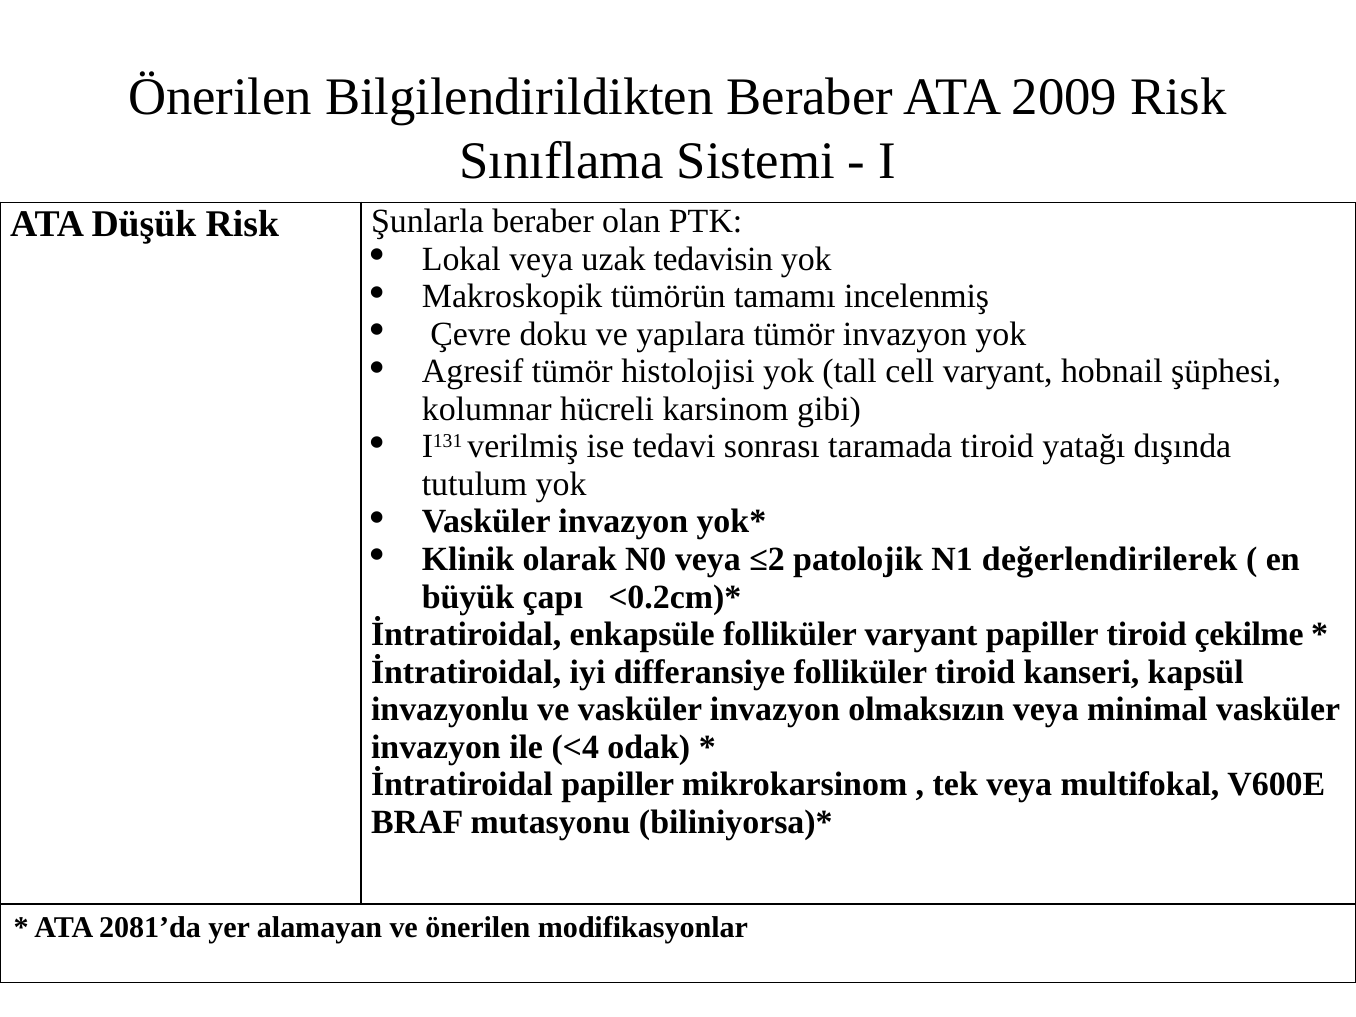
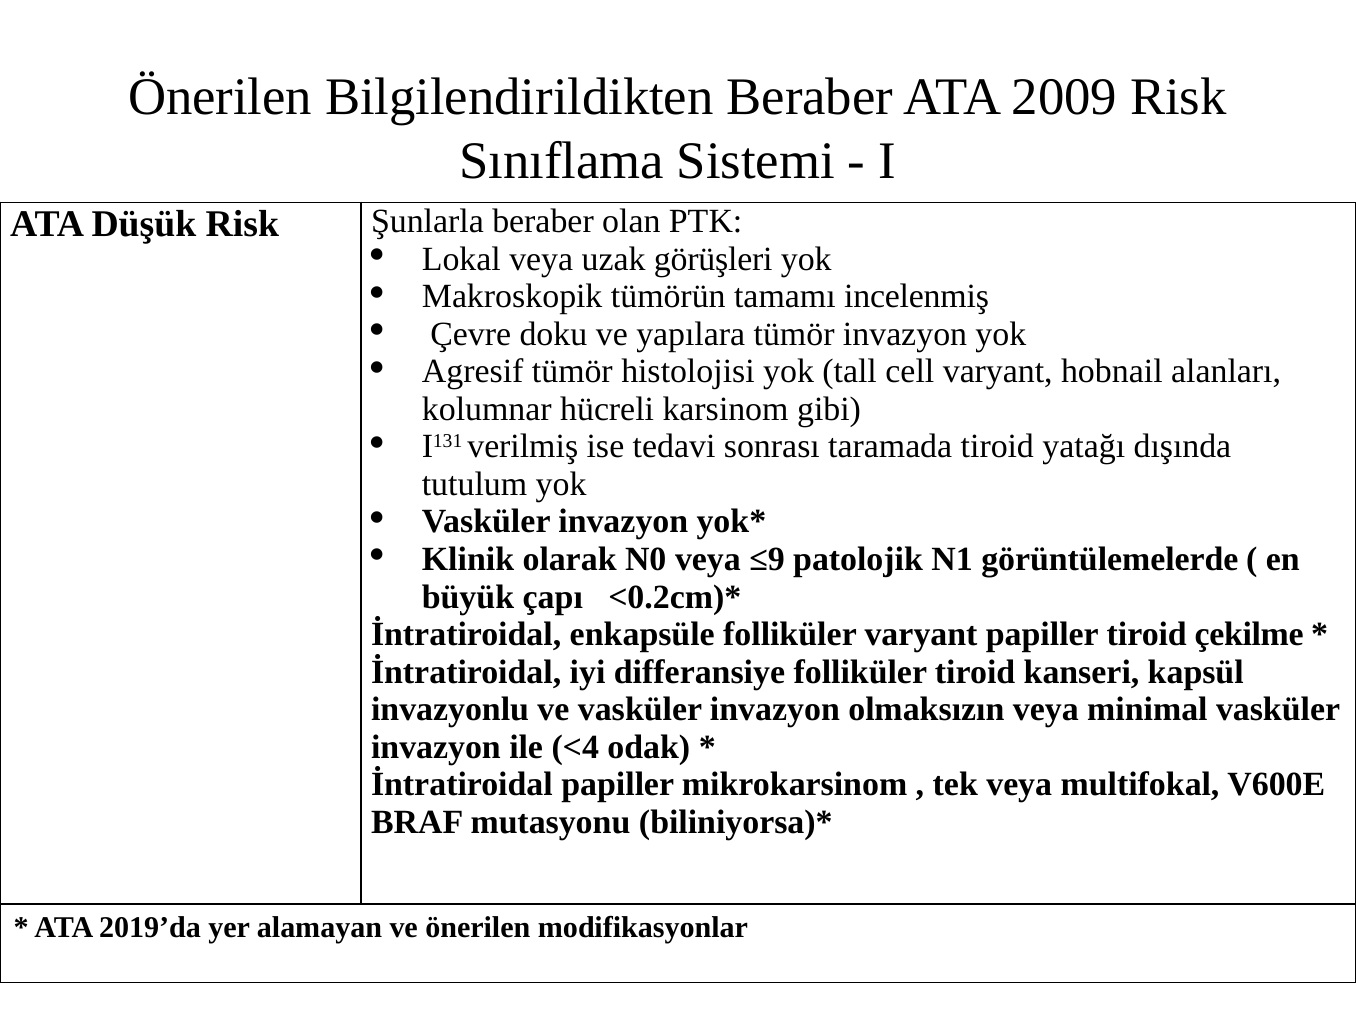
tedavisin: tedavisin -> görüşleri
şüphesi: şüphesi -> alanları
≤2: ≤2 -> ≤9
değerlendirilerek: değerlendirilerek -> görüntülemelerde
2081’da: 2081’da -> 2019’da
